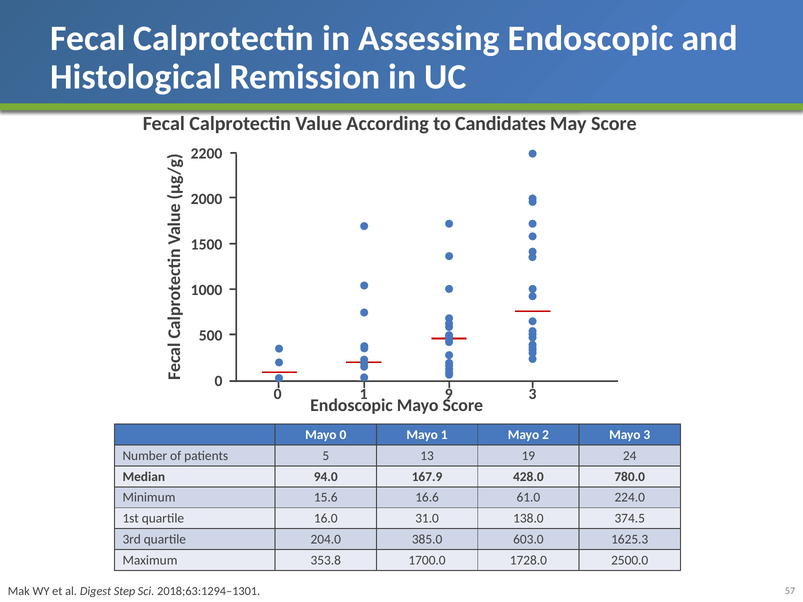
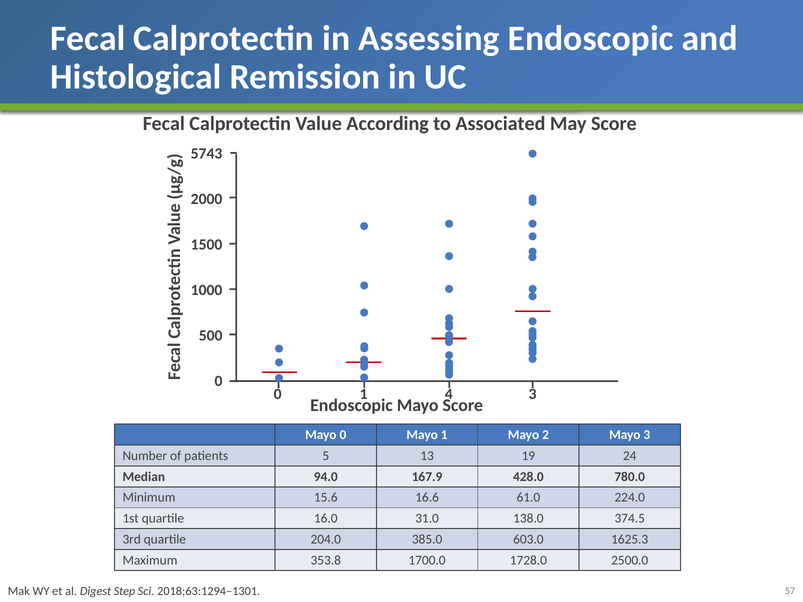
Candidates: Candidates -> Associated
2200: 2200 -> 5743
9: 9 -> 4
